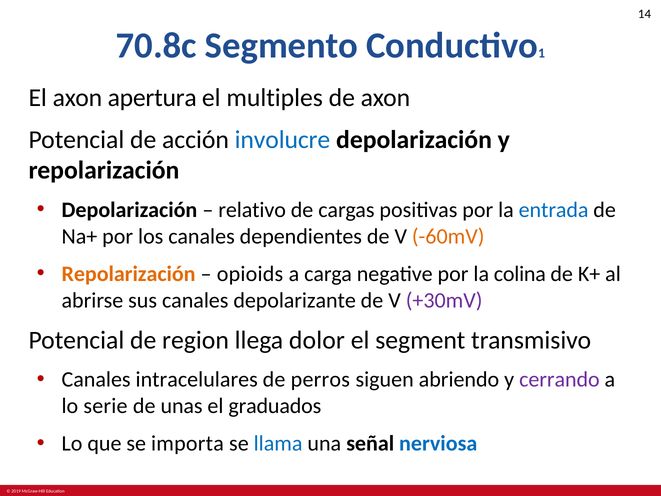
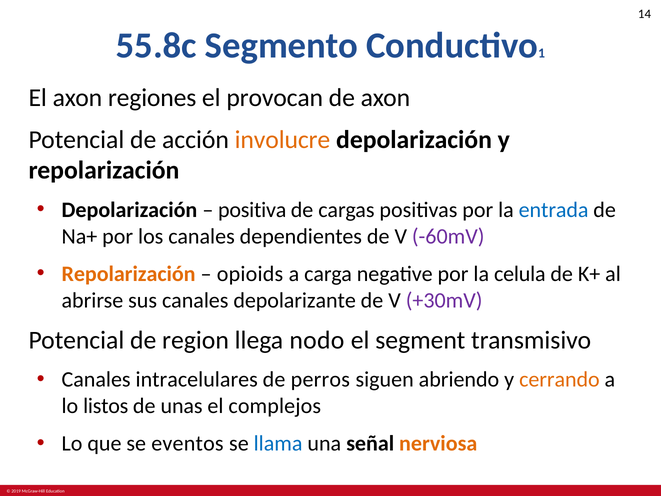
70.8c: 70.8c -> 55.8c
apertura: apertura -> regiones
multiples: multiples -> provocan
involucre colour: blue -> orange
relativo: relativo -> positiva
-60mV colour: orange -> purple
colina: colina -> celula
dolor: dolor -> nodo
cerrando colour: purple -> orange
serie: serie -> listos
graduados: graduados -> complejos
importa: importa -> eventos
nerviosa colour: blue -> orange
